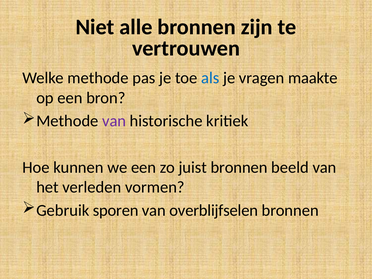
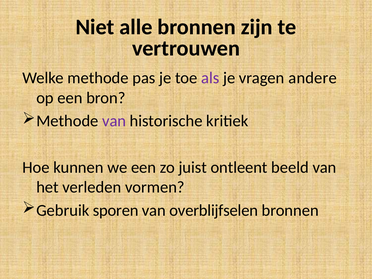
als colour: blue -> purple
maakte: maakte -> andere
juist bronnen: bronnen -> ontleent
